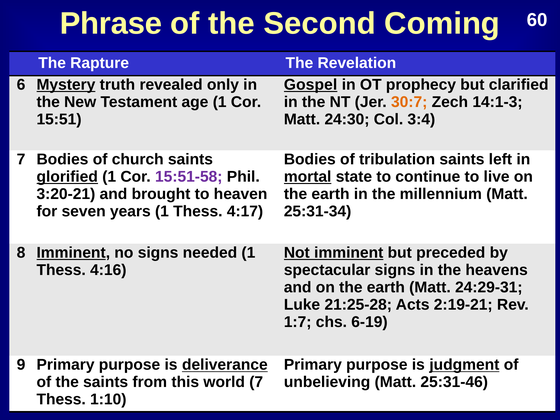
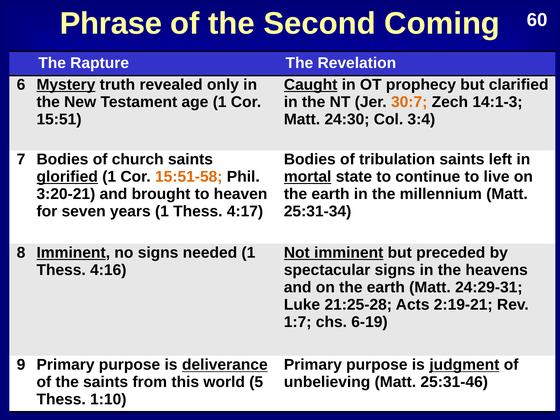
Gospel: Gospel -> Caught
15:51-58 colour: purple -> orange
world 7: 7 -> 5
